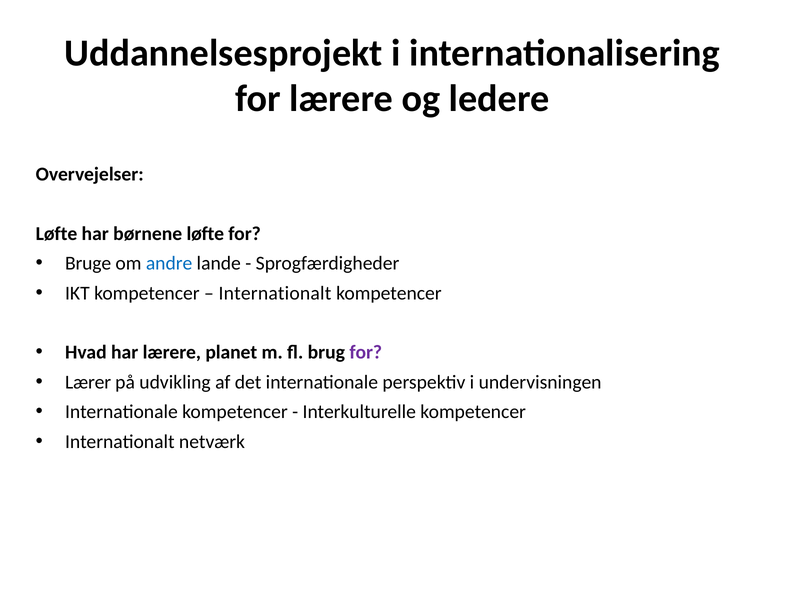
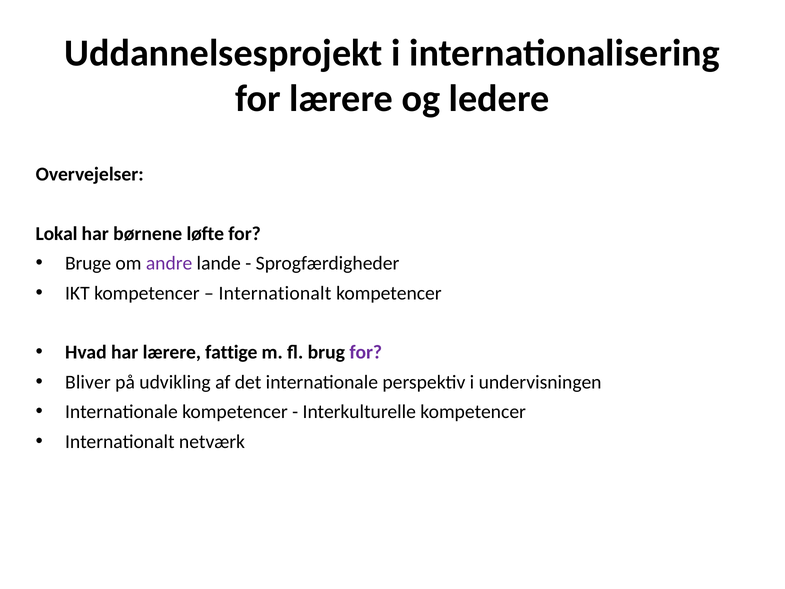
Løfte at (56, 234): Løfte -> Lokal
andre colour: blue -> purple
planet: planet -> fattige
Lærer: Lærer -> Bliver
